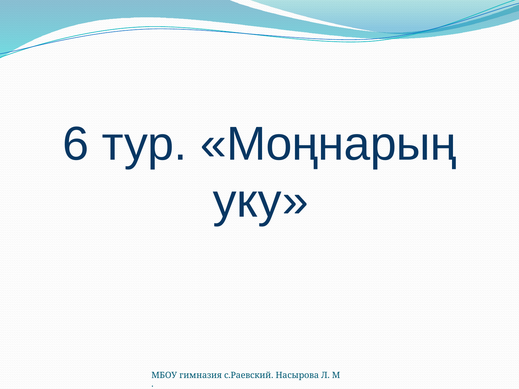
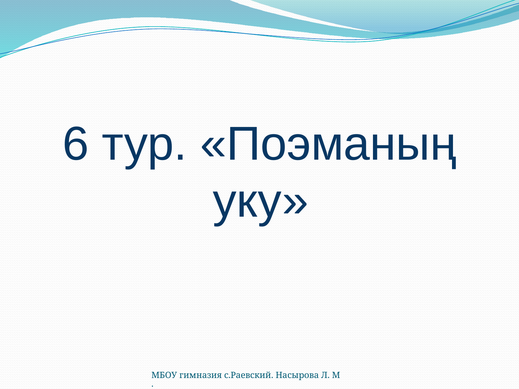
Моңнарың: Моңнарың -> Поэманың
